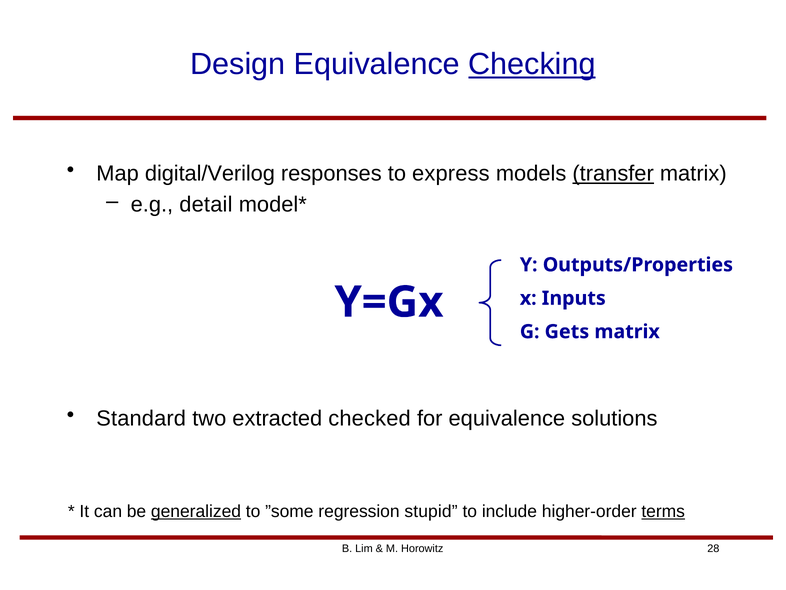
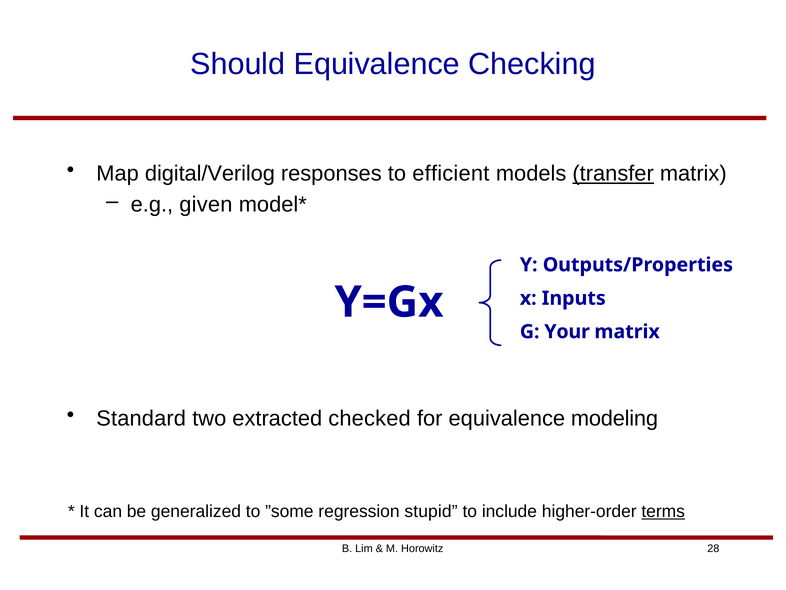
Design: Design -> Should
Checking underline: present -> none
express: express -> efficient
detail: detail -> given
Gets: Gets -> Your
solutions: solutions -> modeling
generalized underline: present -> none
